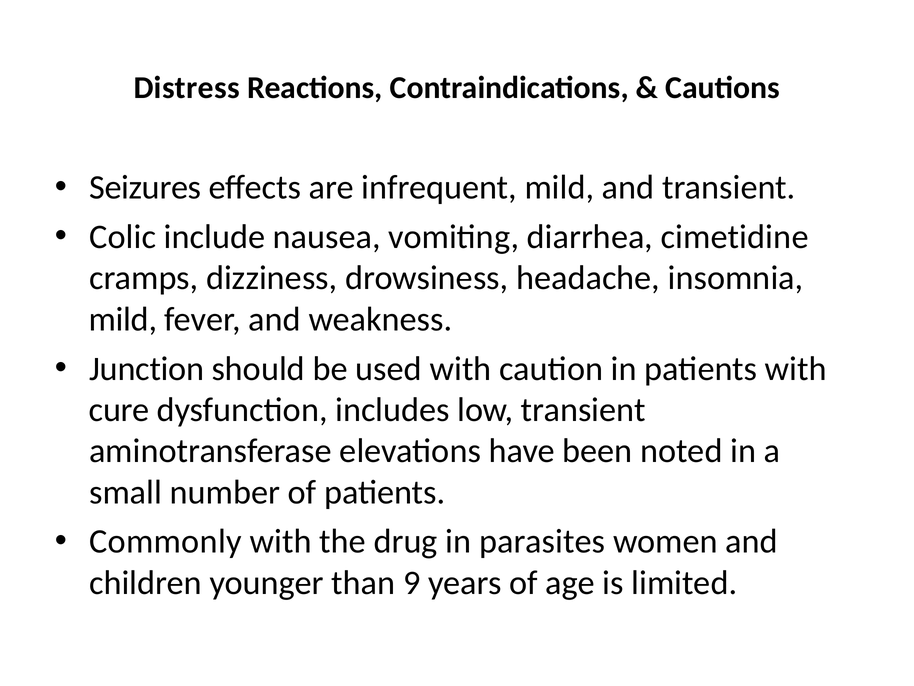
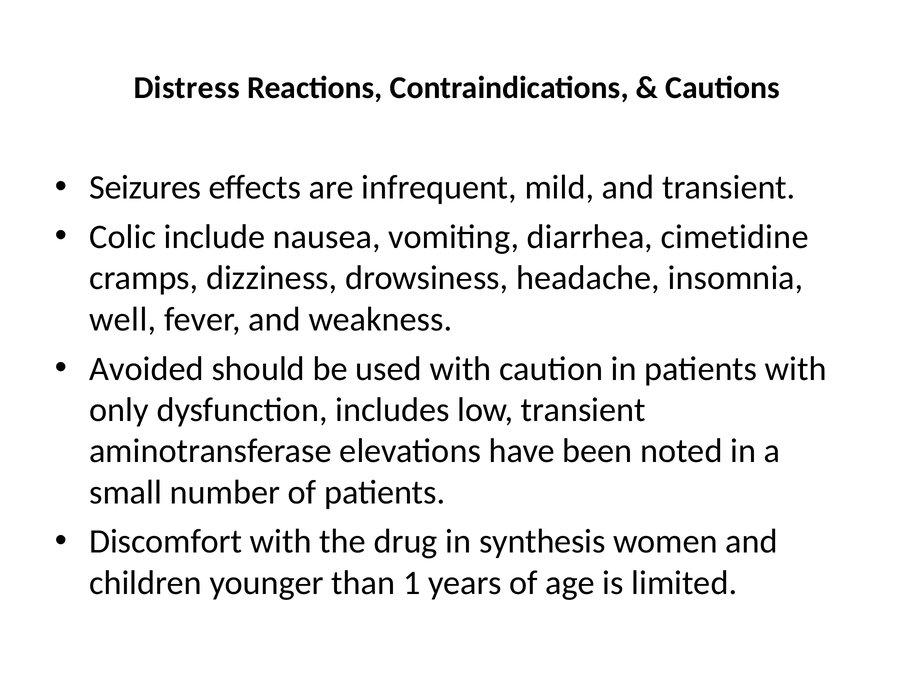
mild at (123, 319): mild -> well
Junction: Junction -> Avoided
cure: cure -> only
Commonly: Commonly -> Discomfort
parasites: parasites -> synthesis
9: 9 -> 1
